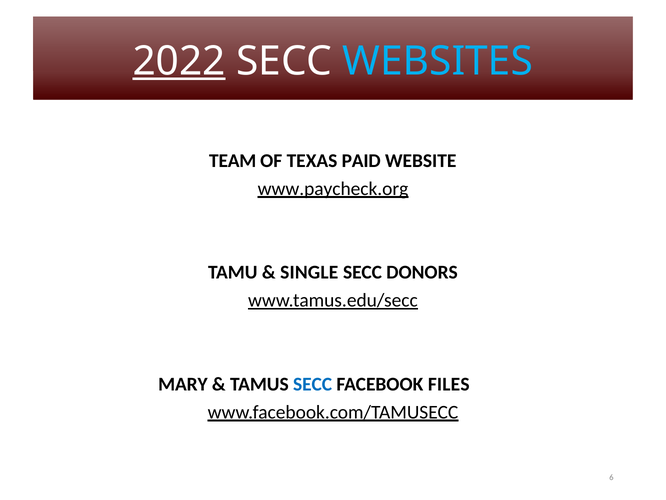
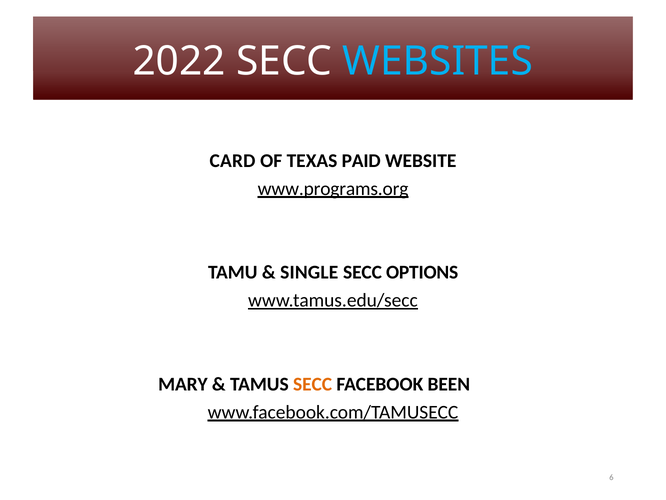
2022 underline: present -> none
TEAM: TEAM -> CARD
www.paycheck.org: www.paycheck.org -> www.programs.org
DONORS: DONORS -> OPTIONS
SECC at (313, 384) colour: blue -> orange
FILES: FILES -> BEEN
